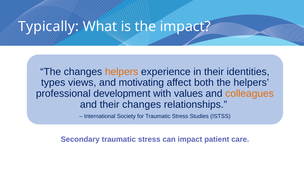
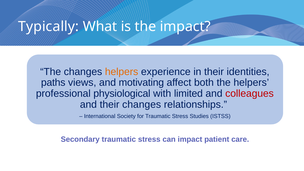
types: types -> paths
development: development -> physiological
values: values -> limited
colleagues colour: orange -> red
